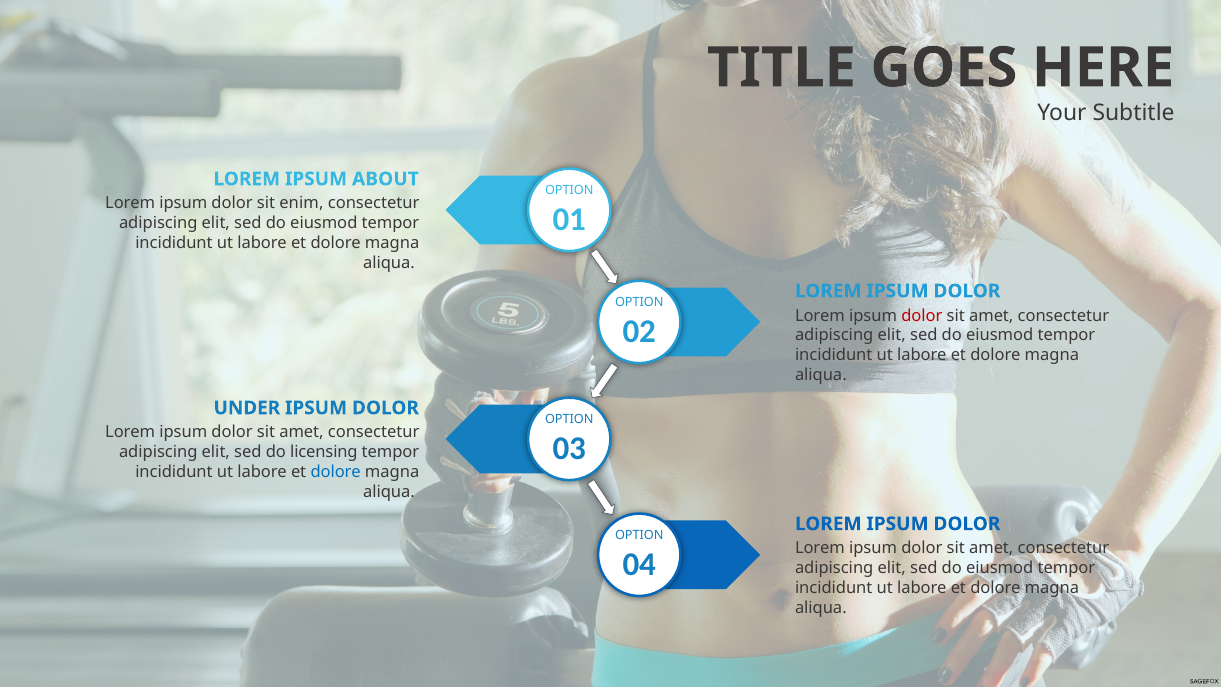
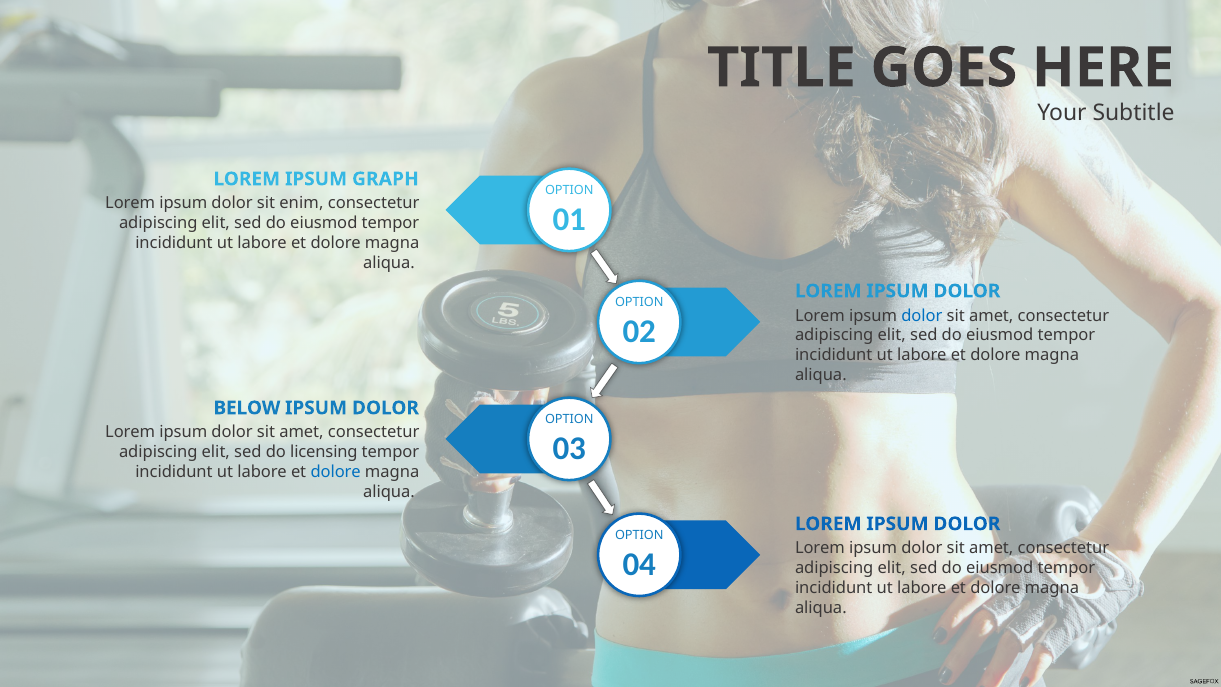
ABOUT: ABOUT -> GRAPH
dolor at (922, 315) colour: red -> blue
UNDER: UNDER -> BELOW
